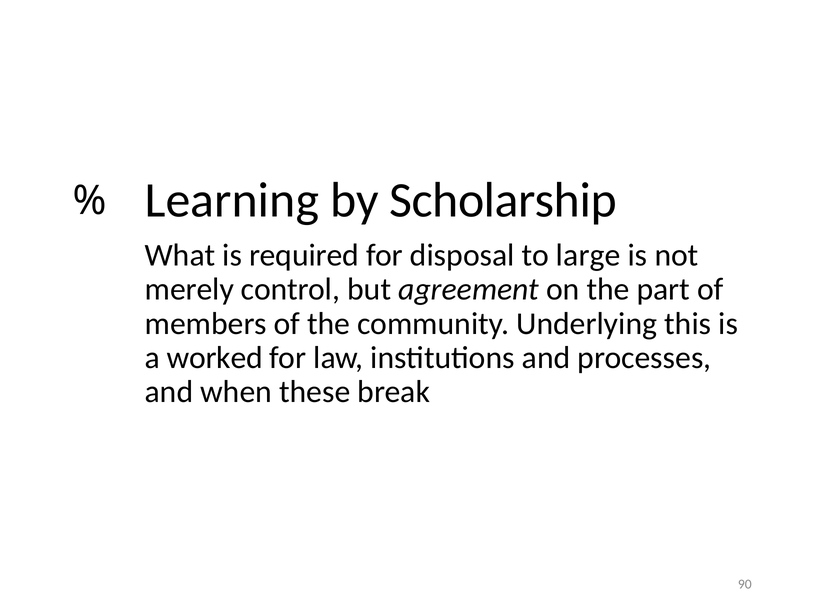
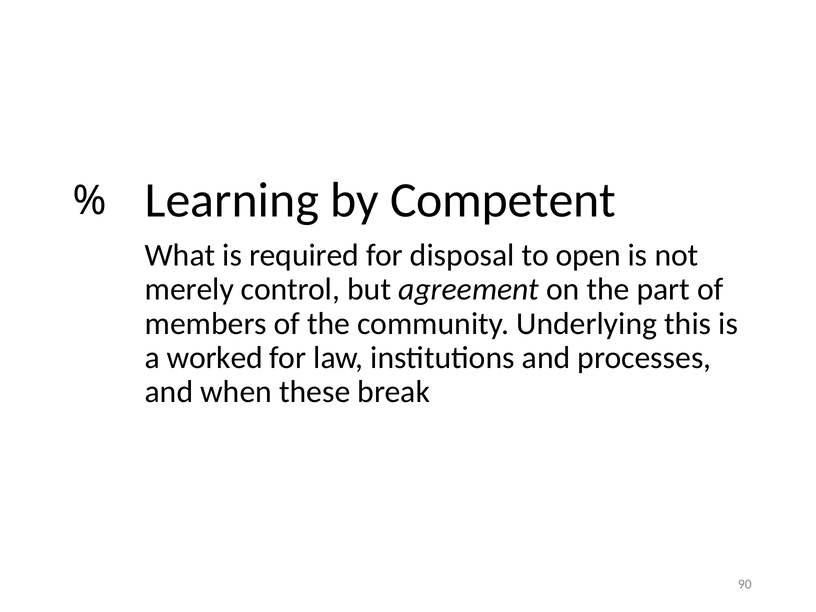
Scholarship: Scholarship -> Competent
large: large -> open
